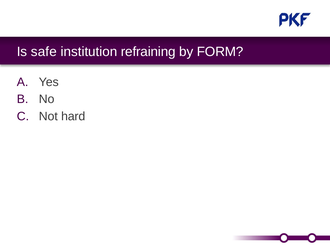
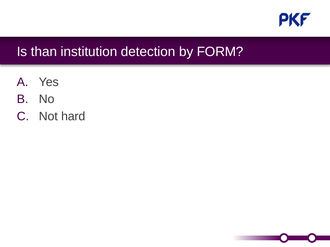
safe: safe -> than
refraining: refraining -> detection
